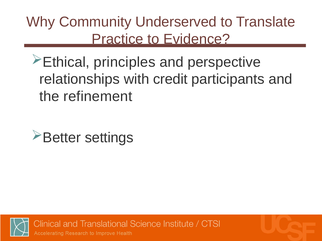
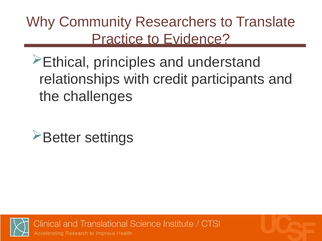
Underserved: Underserved -> Researchers
perspective: perspective -> understand
refinement: refinement -> challenges
